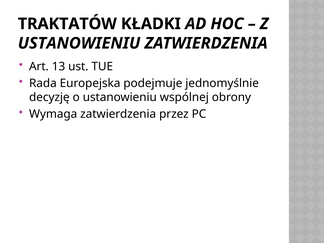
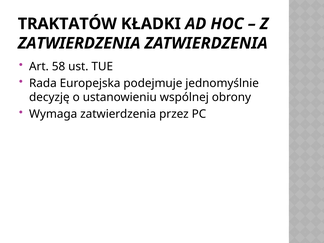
USTANOWIENIU at (79, 43): USTANOWIENIU -> ZATWIERDZENIA
13: 13 -> 58
